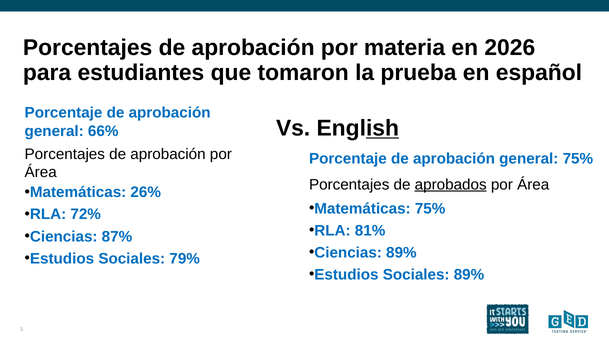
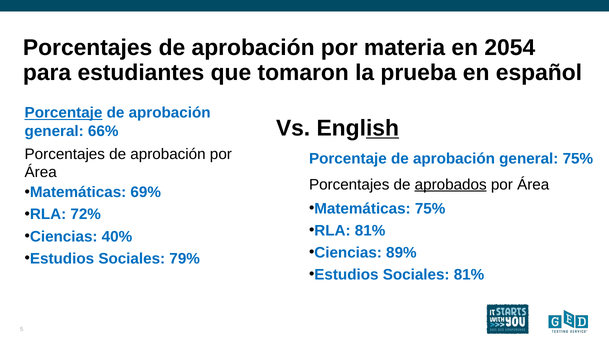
2026: 2026 -> 2054
Porcentaje at (64, 113) underline: none -> present
26%: 26% -> 69%
87%: 87% -> 40%
Sociales 89%: 89% -> 81%
